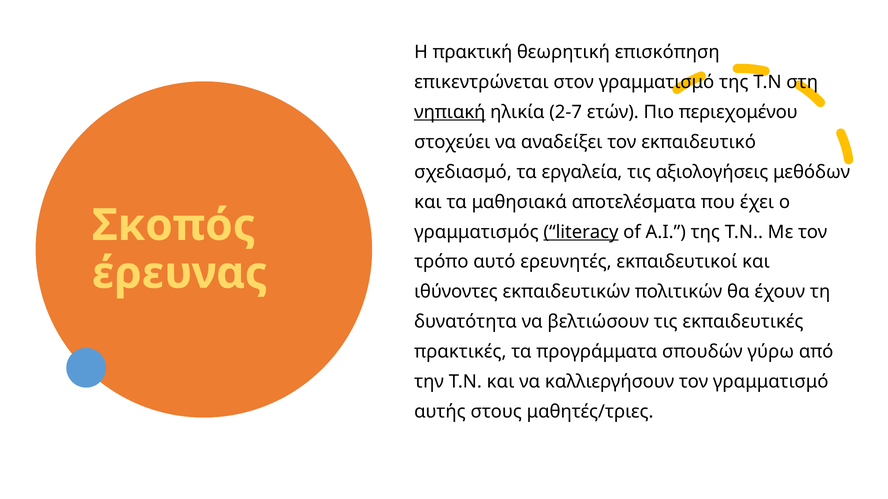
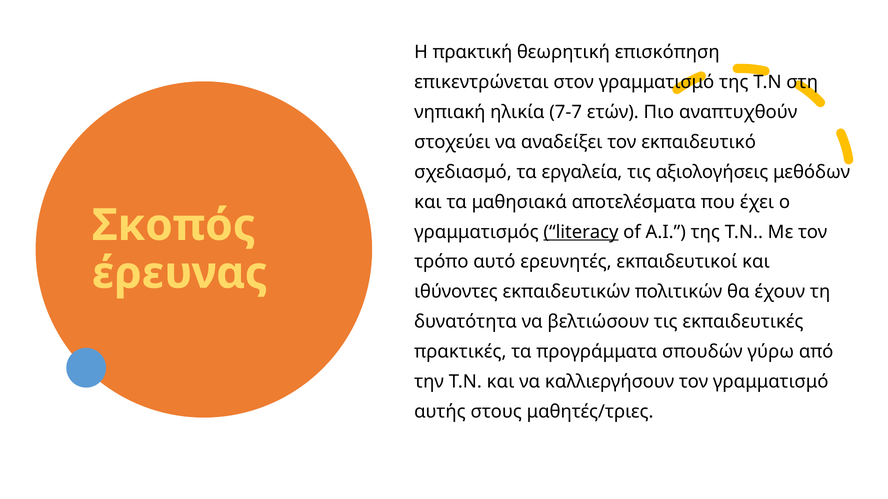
νηπιακή underline: present -> none
2-7: 2-7 -> 7-7
περιεχομένου: περιεχομένου -> αναπτυχθούν
